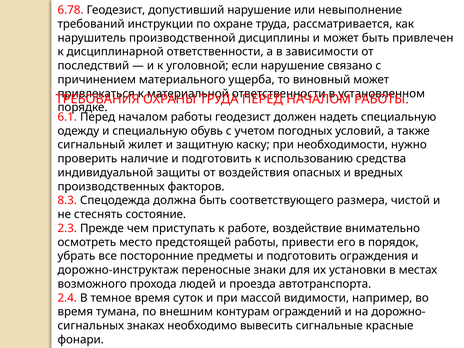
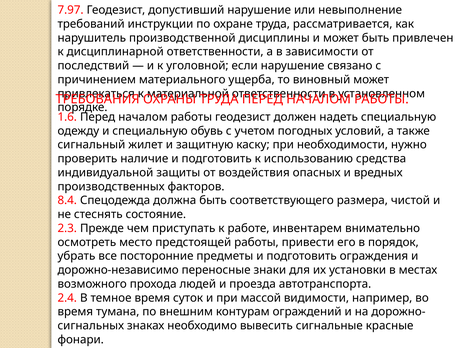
6.78: 6.78 -> 7.97
6.1: 6.1 -> 1.6
8.3: 8.3 -> 8.4
воздействие: воздействие -> инвентарем
дорожно-инструктаж: дорожно-инструктаж -> дорожно-независимо
